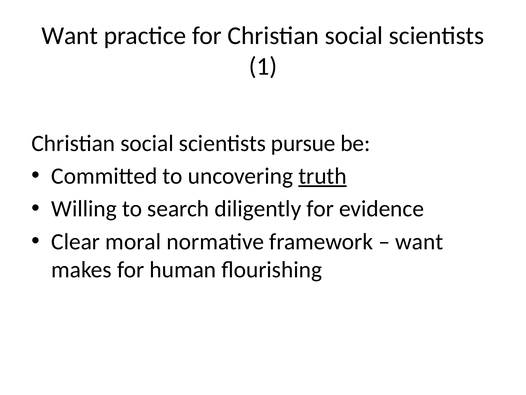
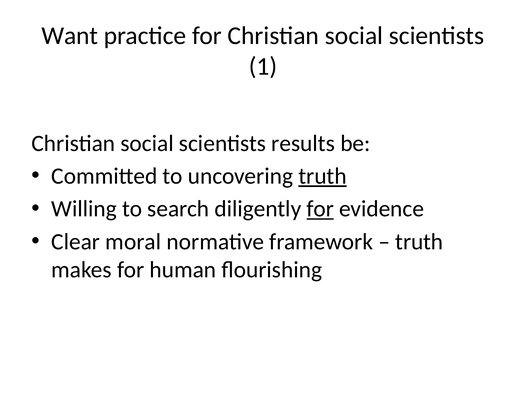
pursue: pursue -> results
for at (320, 209) underline: none -> present
want at (419, 241): want -> truth
